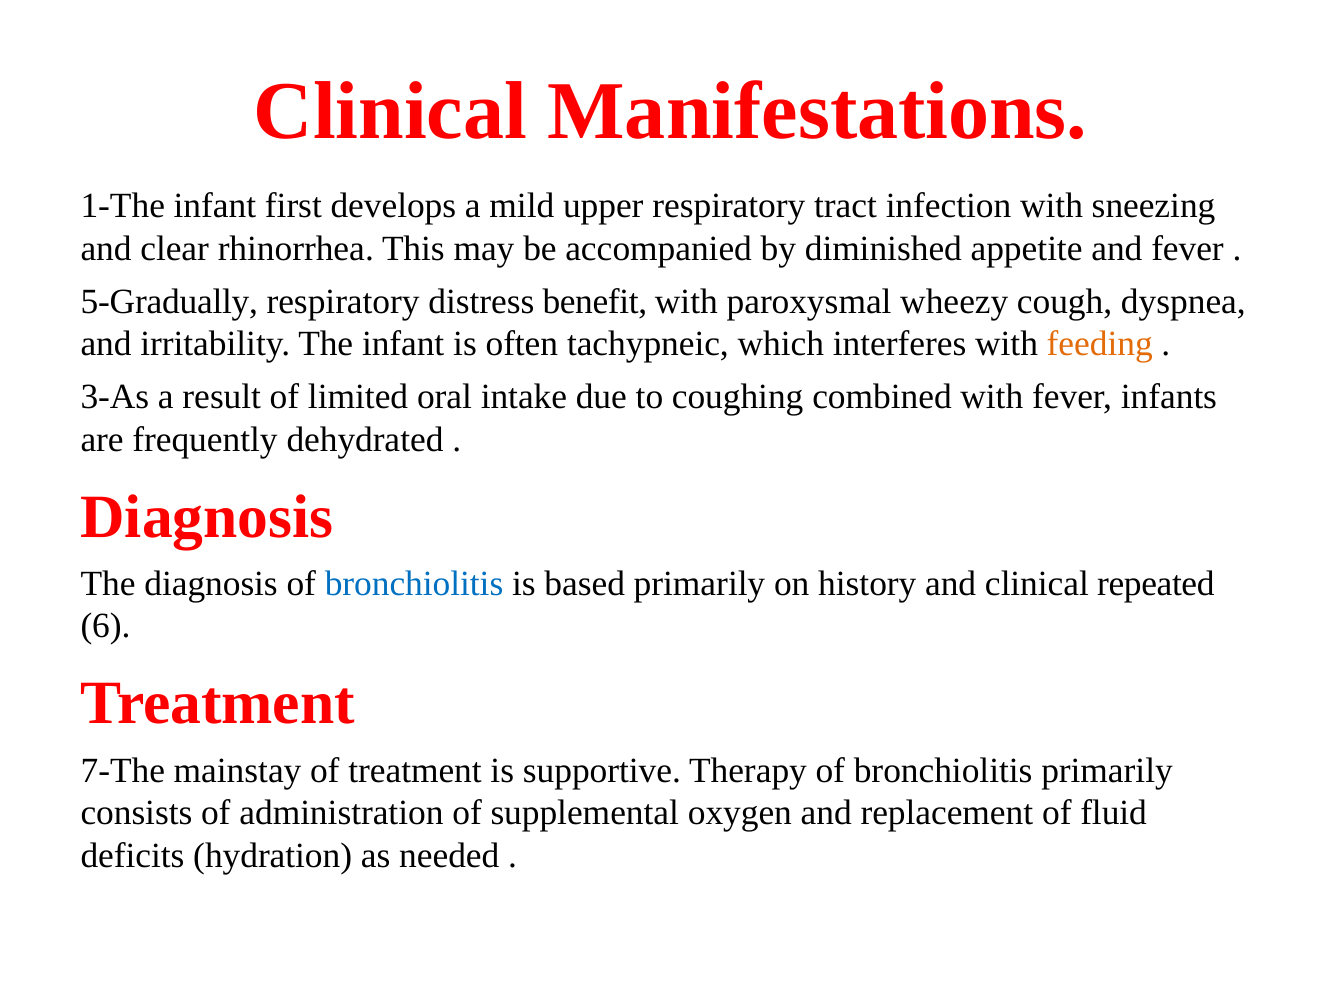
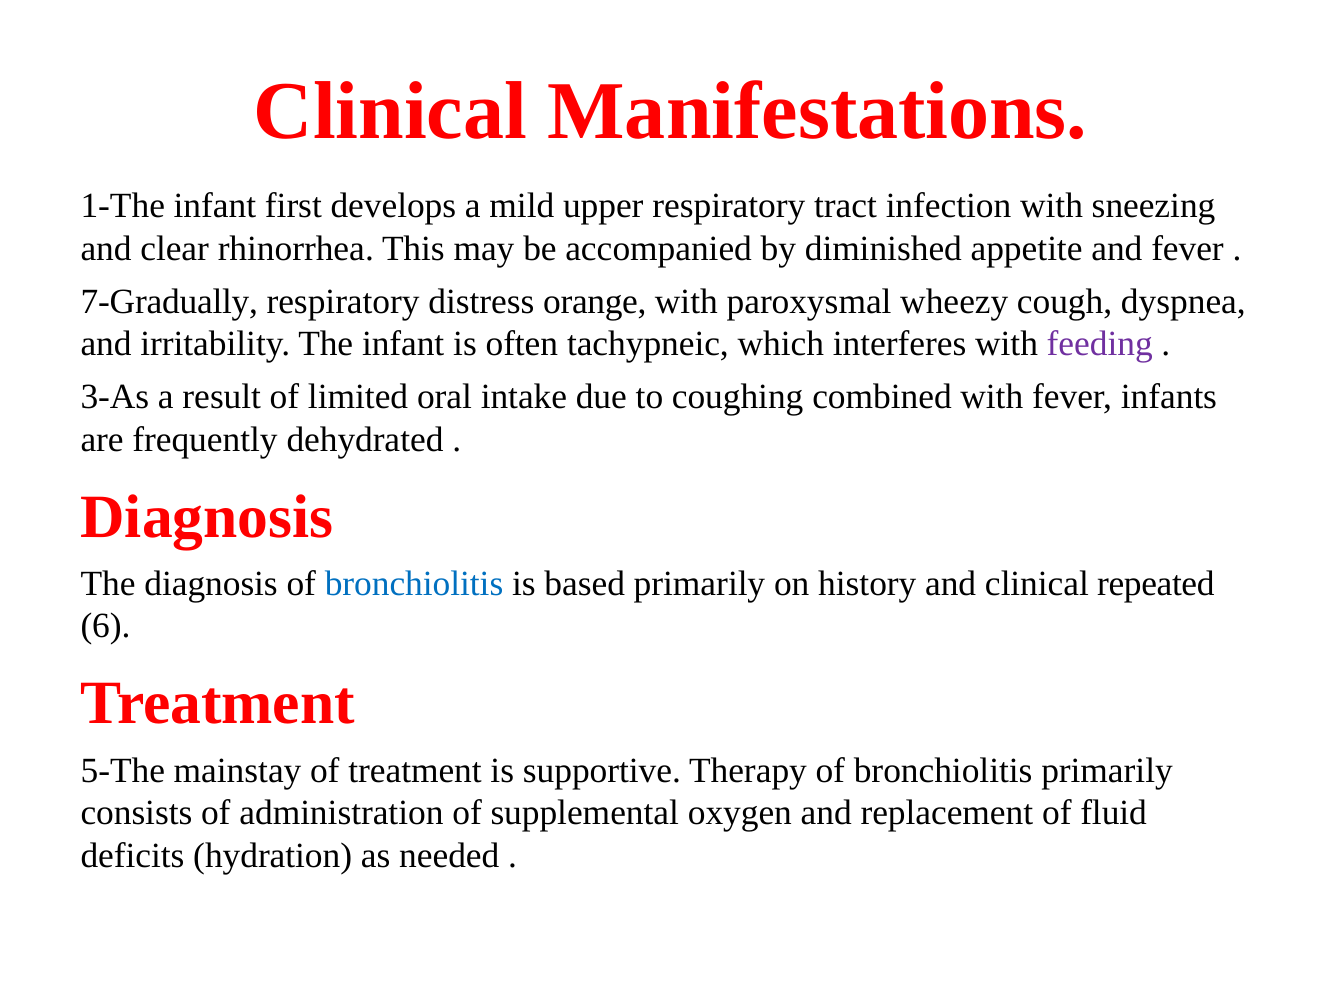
5-Gradually: 5-Gradually -> 7-Gradually
benefit: benefit -> orange
feeding colour: orange -> purple
7-The: 7-The -> 5-The
